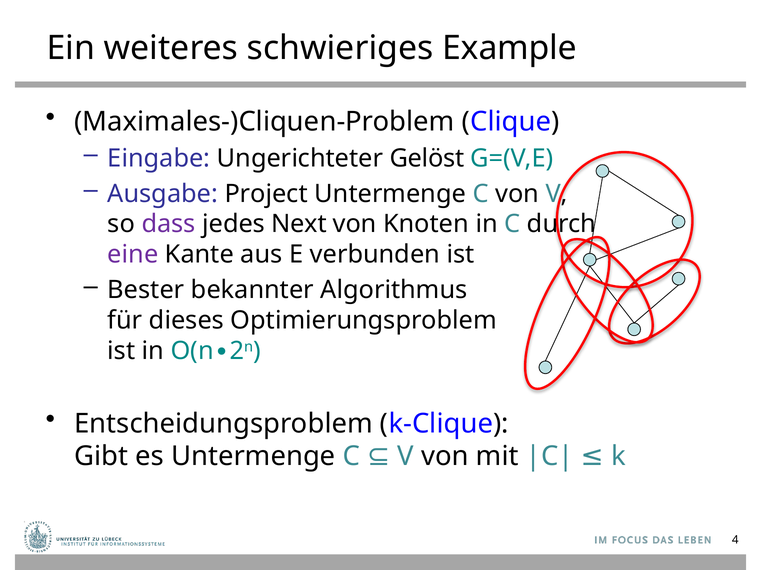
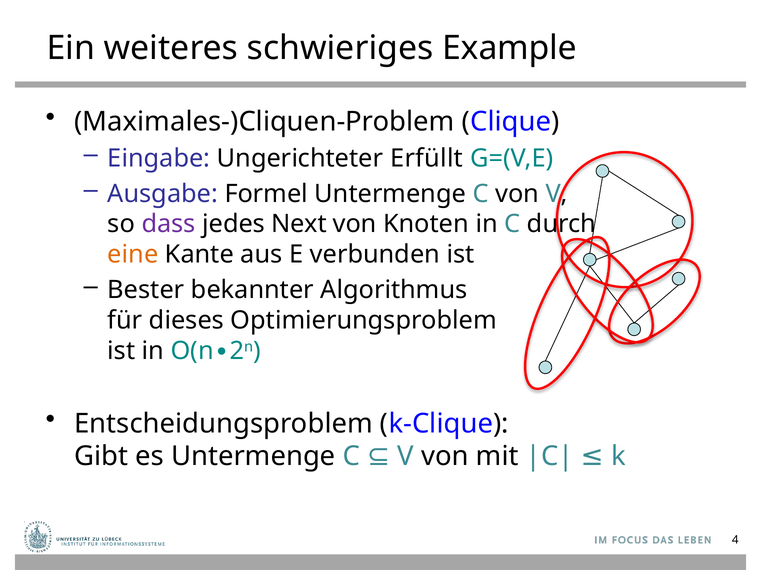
Gelöst: Gelöst -> Erfüllt
Project: Project -> Formel
eine colour: purple -> orange
